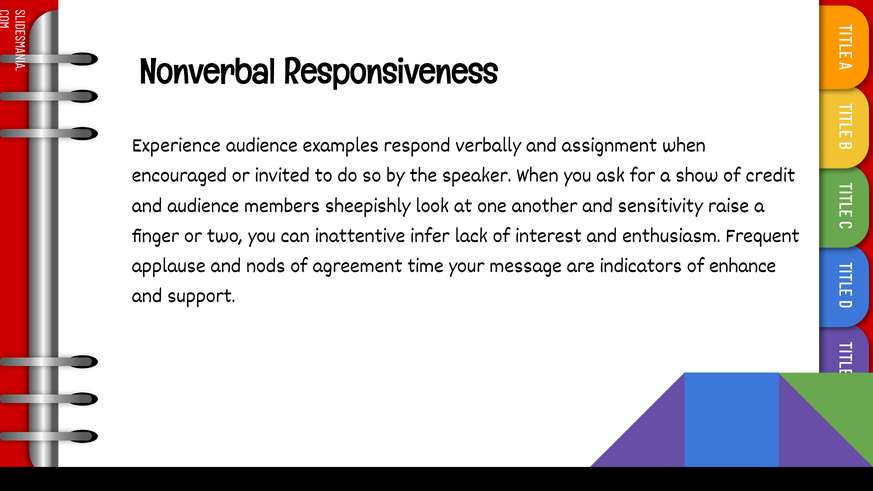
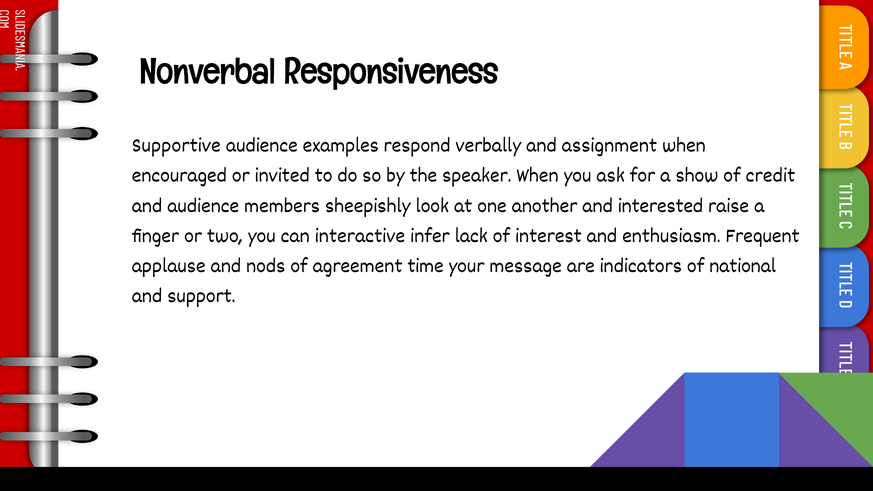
Experience: Experience -> Supportive
sensitivity: sensitivity -> interested
inattentive: inattentive -> interactive
enhance: enhance -> national
